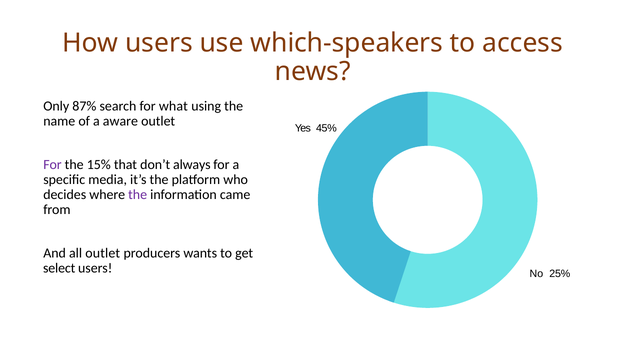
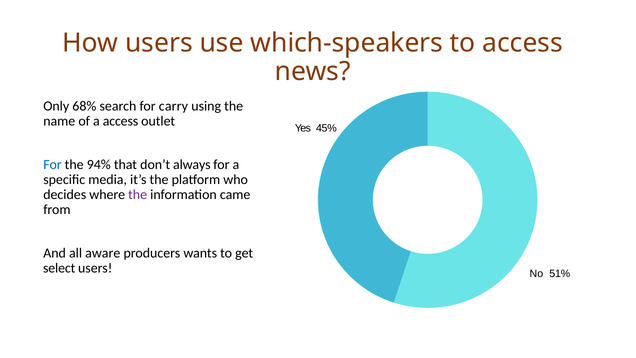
87%: 87% -> 68%
what: what -> carry
a aware: aware -> access
For at (52, 164) colour: purple -> blue
15%: 15% -> 94%
all outlet: outlet -> aware
25%: 25% -> 51%
